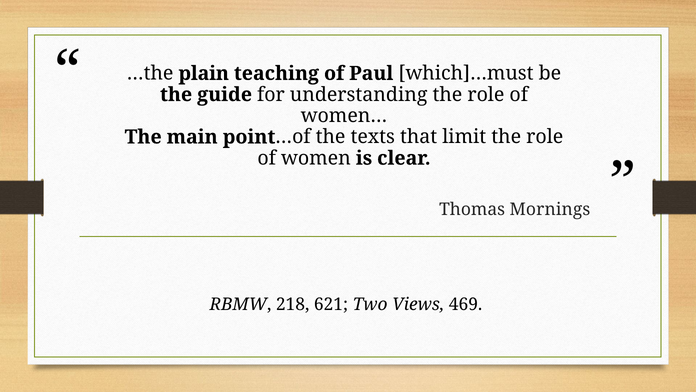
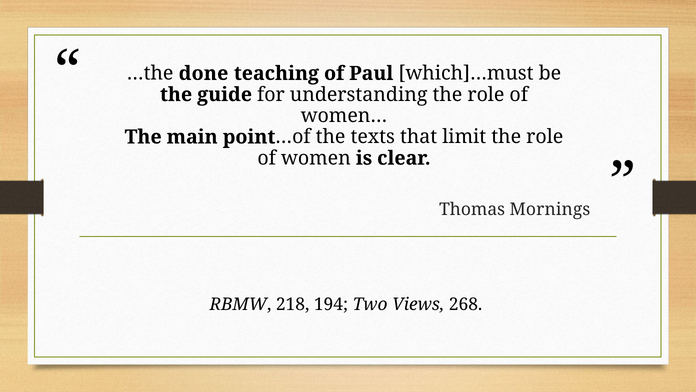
plain: plain -> done
621: 621 -> 194
469: 469 -> 268
